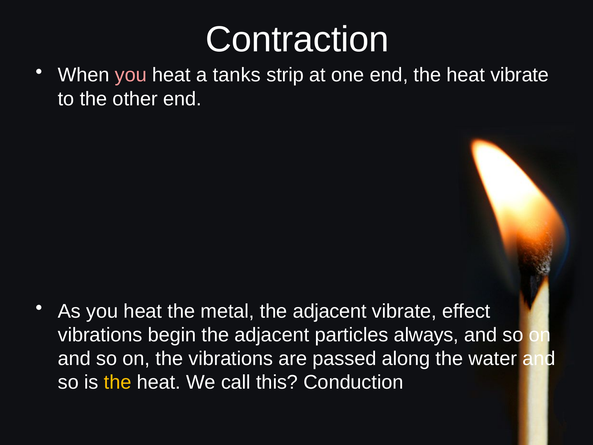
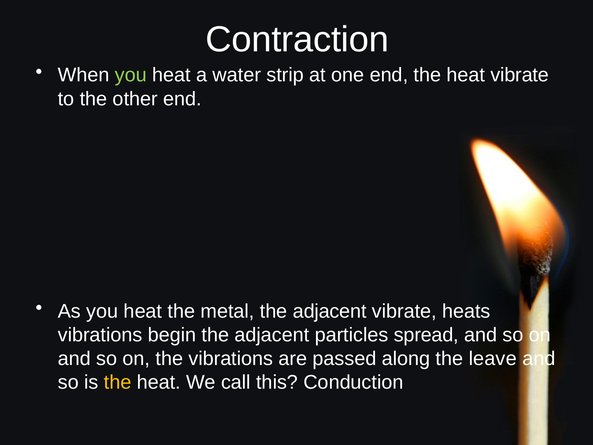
you at (131, 75) colour: pink -> light green
tanks: tanks -> water
effect: effect -> heats
always: always -> spread
water: water -> leave
